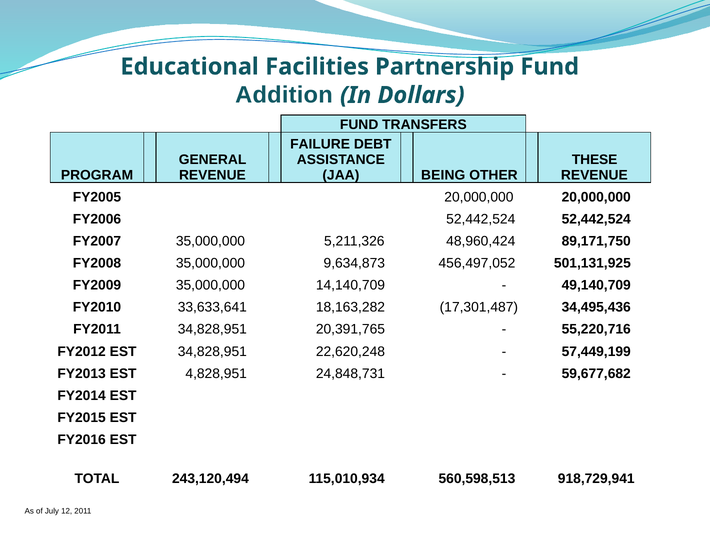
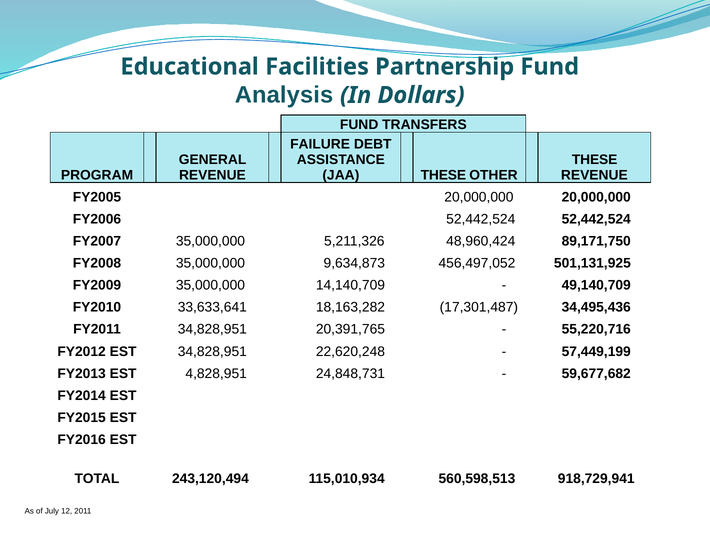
Addition: Addition -> Analysis
JAA BEING: BEING -> THESE
